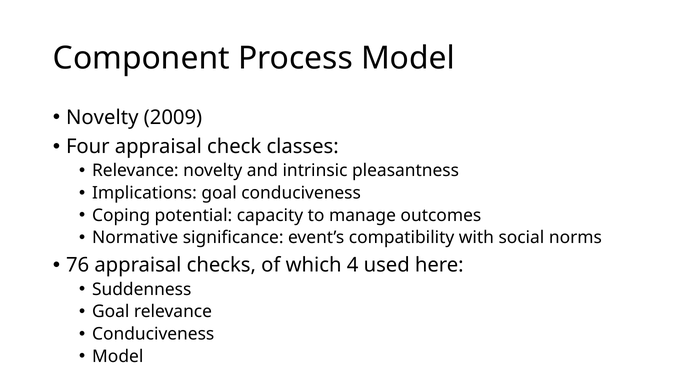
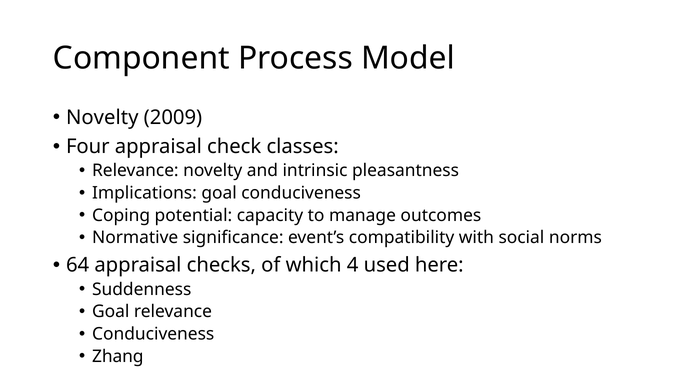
76: 76 -> 64
Model at (118, 356): Model -> Zhang
